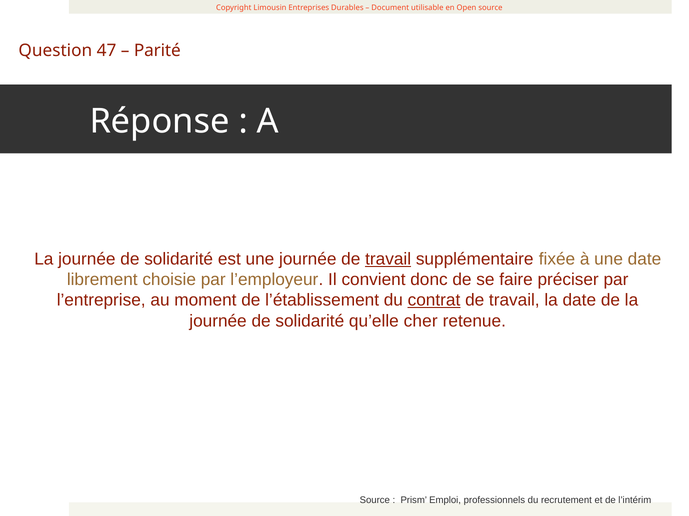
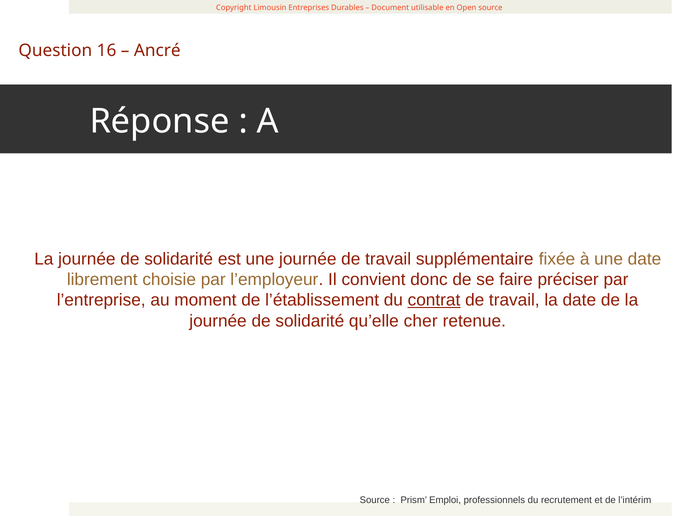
47: 47 -> 16
Parité: Parité -> Ancré
travail at (388, 259) underline: present -> none
